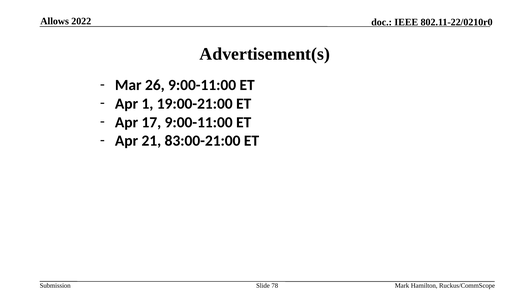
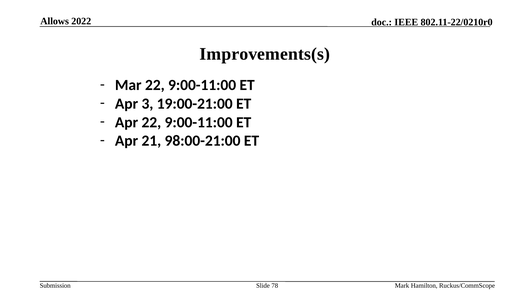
Advertisement(s: Advertisement(s -> Improvements(s
Mar 26: 26 -> 22
1: 1 -> 3
Apr 17: 17 -> 22
83:00-21:00: 83:00-21:00 -> 98:00-21:00
